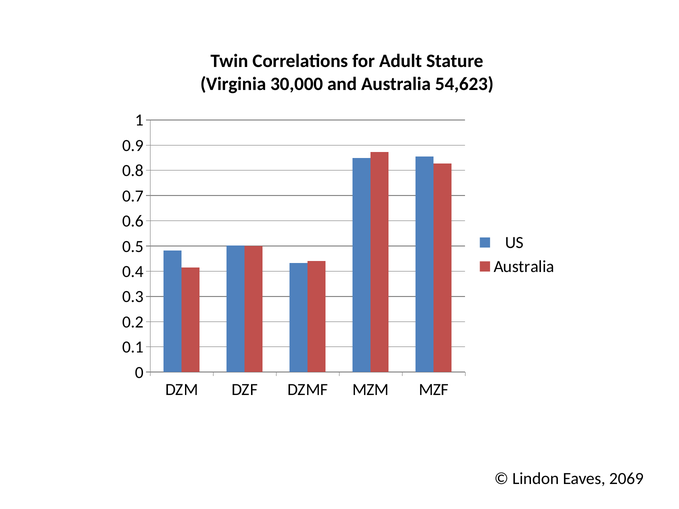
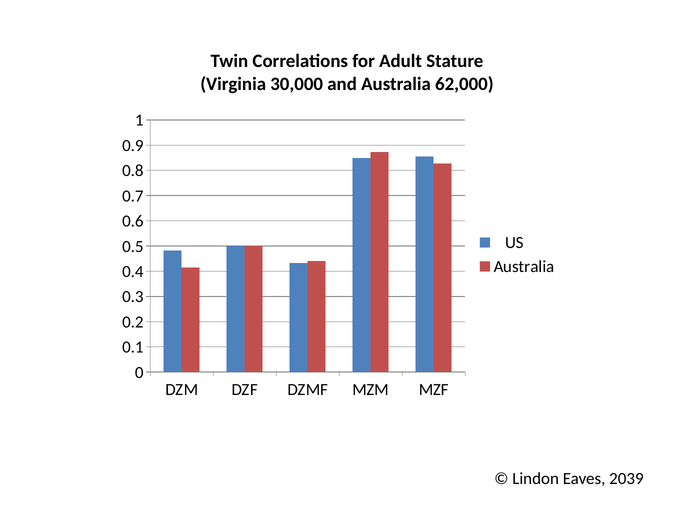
54,623: 54,623 -> 62,000
2069: 2069 -> 2039
